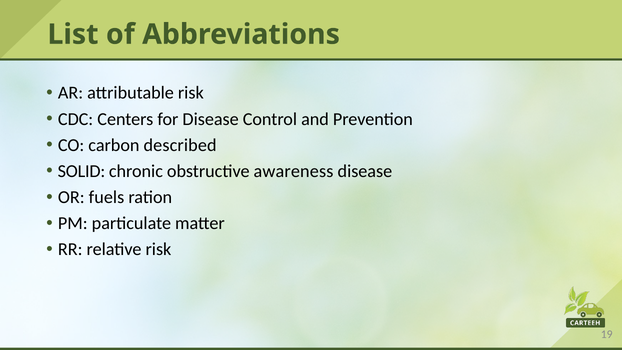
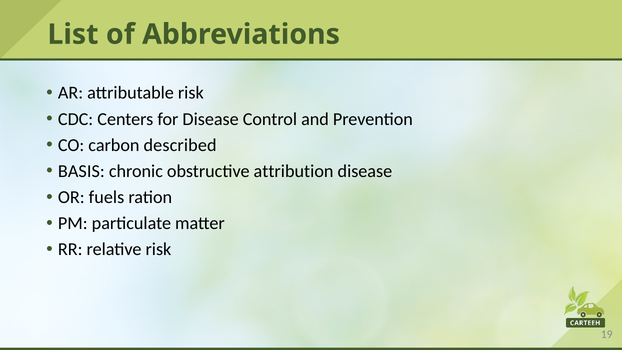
SOLID: SOLID -> BASIS
awareness: awareness -> attribution
